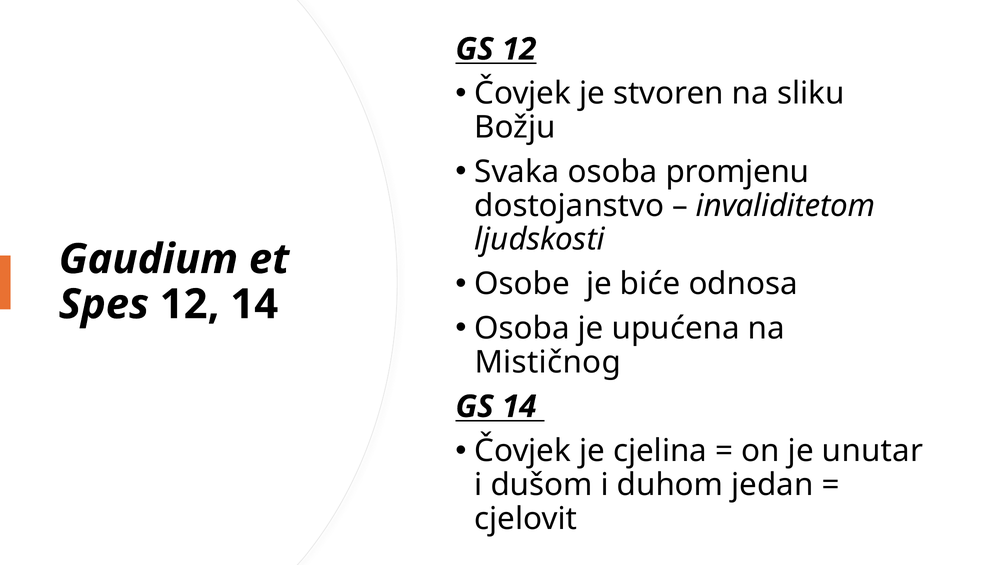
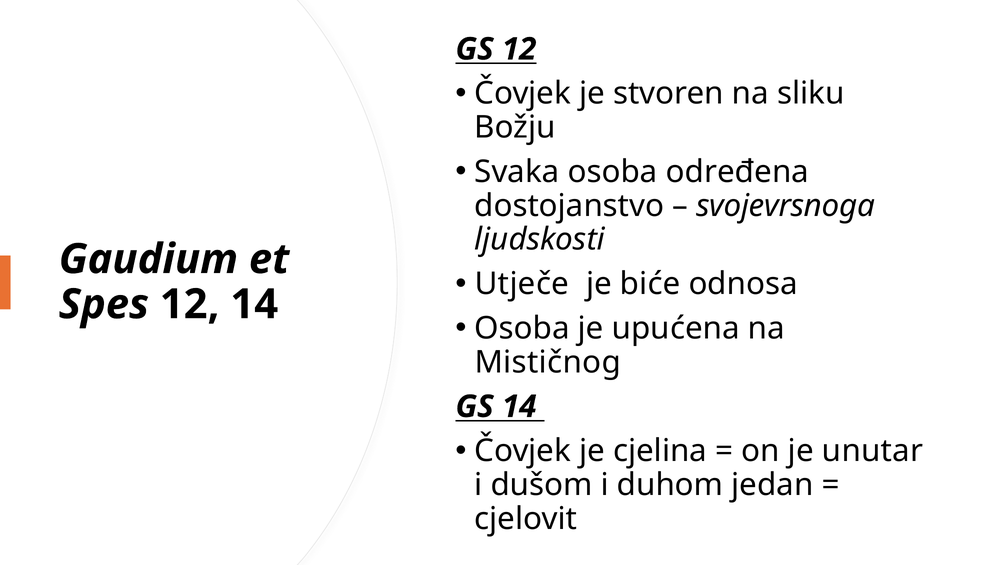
promjenu: promjenu -> određena
invaliditetom: invaliditetom -> svojevrsnoga
Osobe: Osobe -> Utječe
